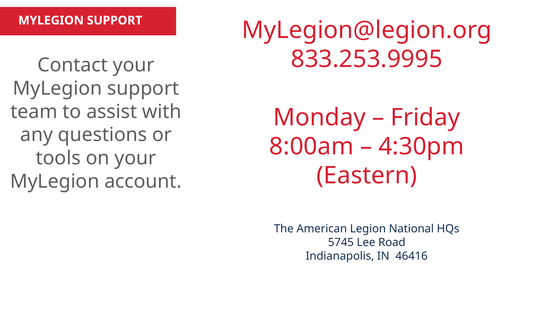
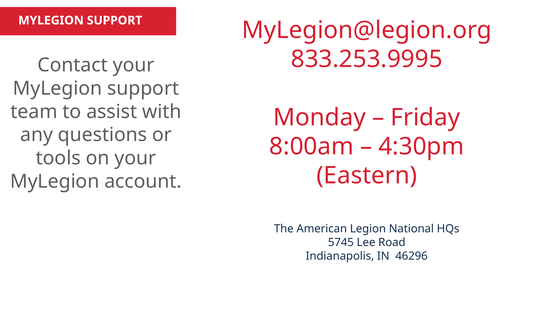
46416: 46416 -> 46296
